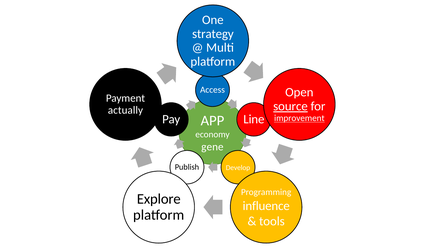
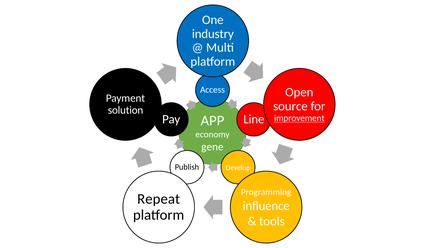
strategy: strategy -> industry
source underline: present -> none
actually: actually -> solution
Explore: Explore -> Repeat
